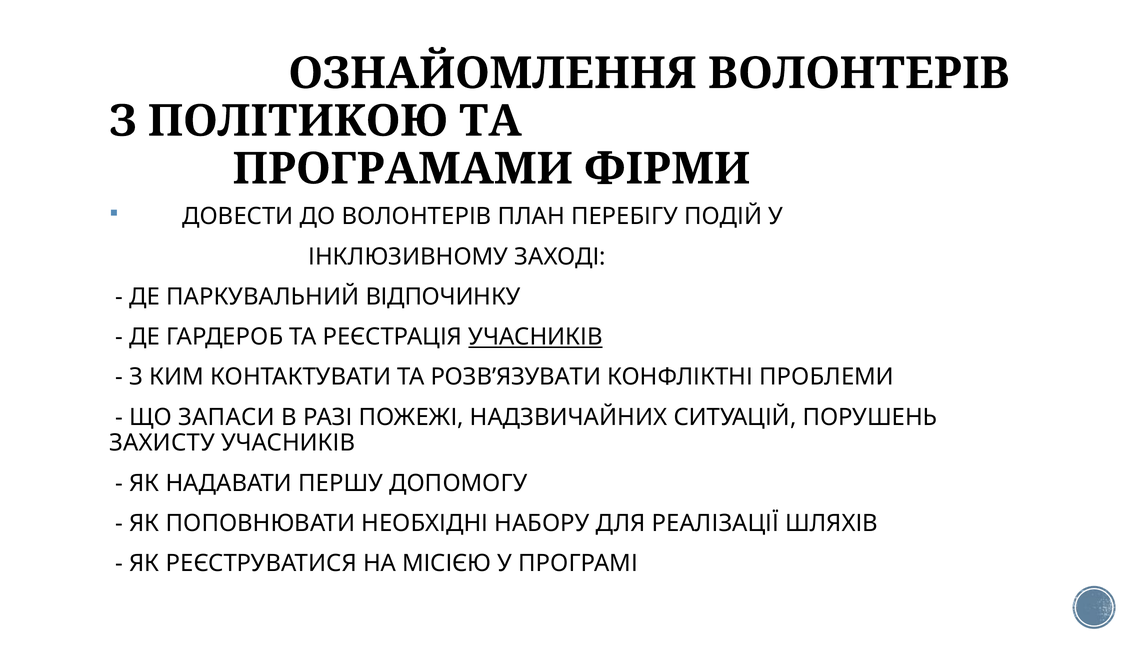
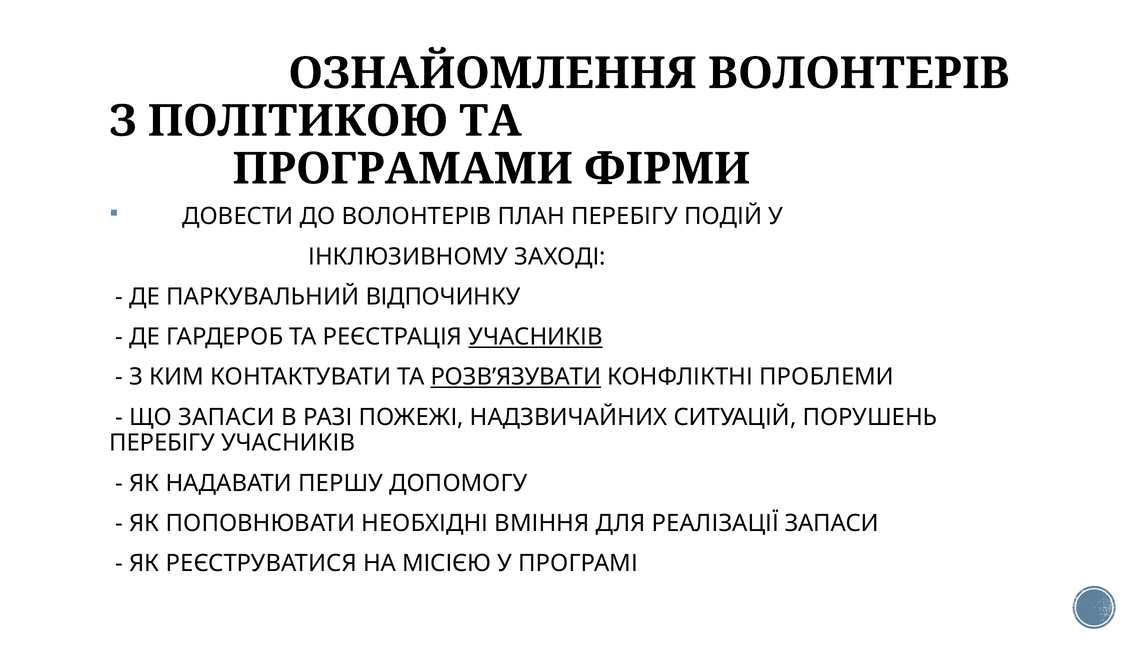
РОЗВ’ЯЗУВАТИ underline: none -> present
ЗАХИСТУ at (162, 443): ЗАХИСТУ -> ПЕРЕБІГУ
НАБОРУ: НАБОРУ -> ВМІННЯ
РЕАЛІЗАЦІЇ ШЛЯХІВ: ШЛЯХІВ -> ЗАПАСИ
